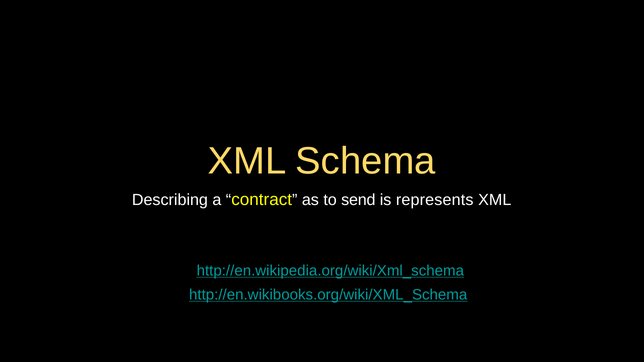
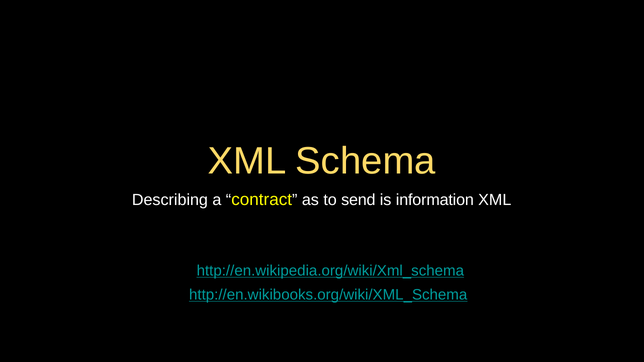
represents: represents -> information
